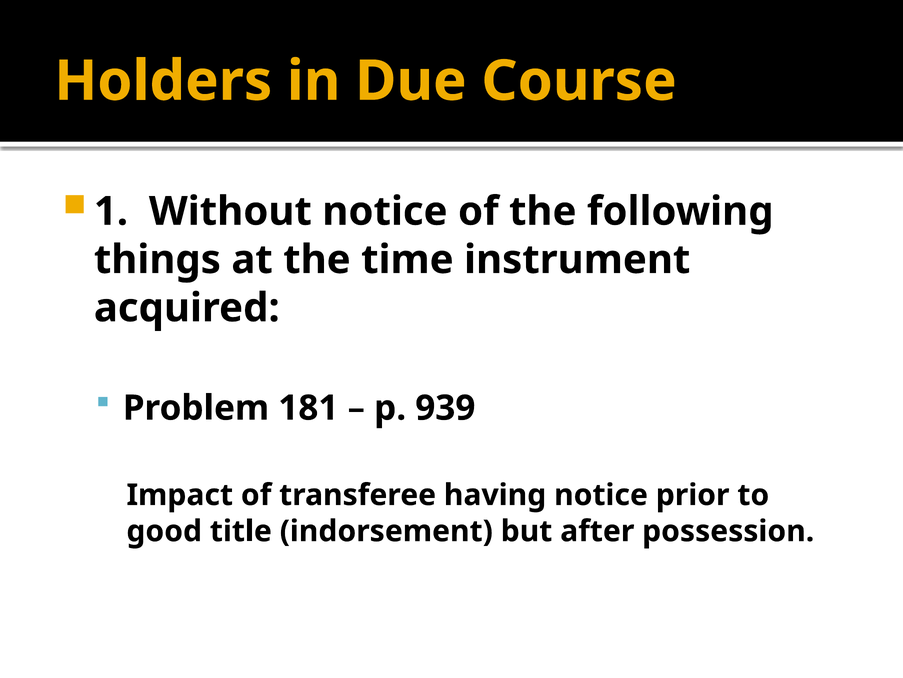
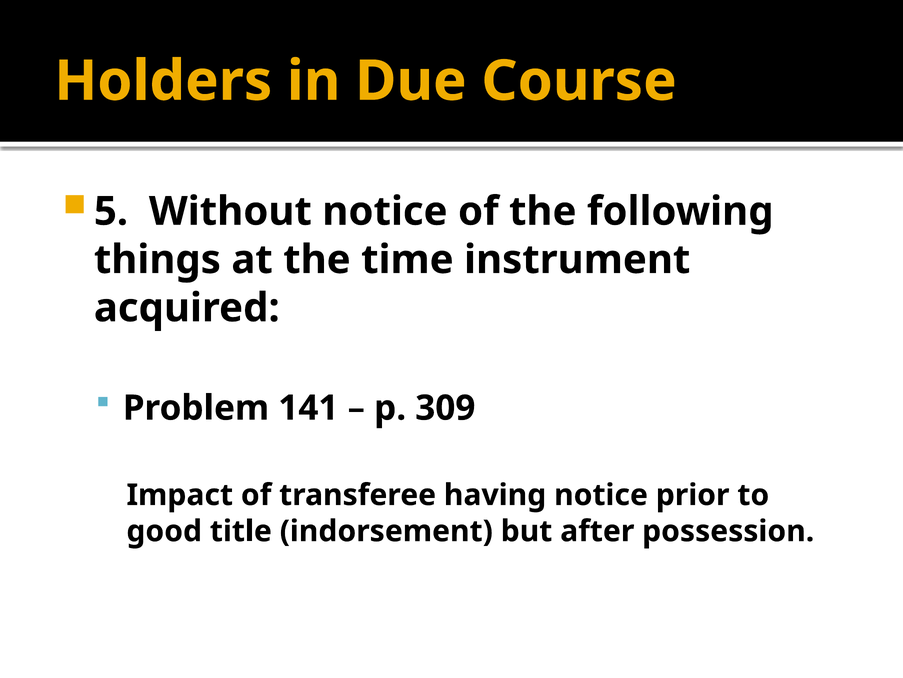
1: 1 -> 5
181: 181 -> 141
939: 939 -> 309
